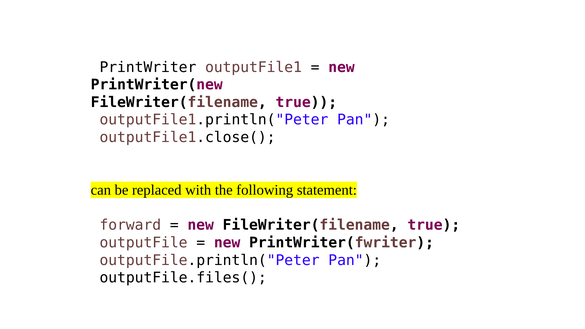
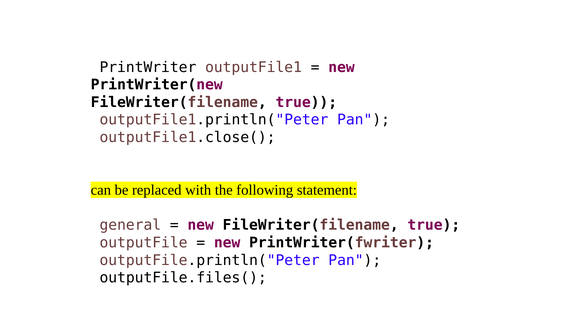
forward: forward -> general
